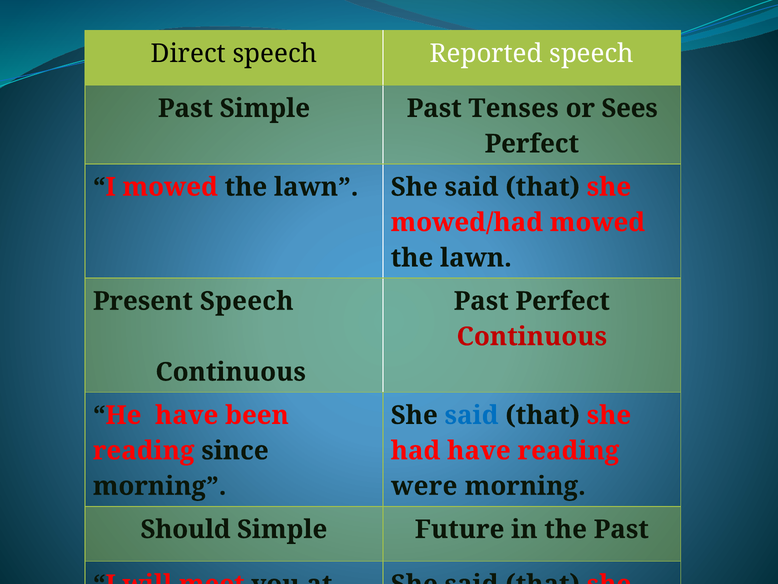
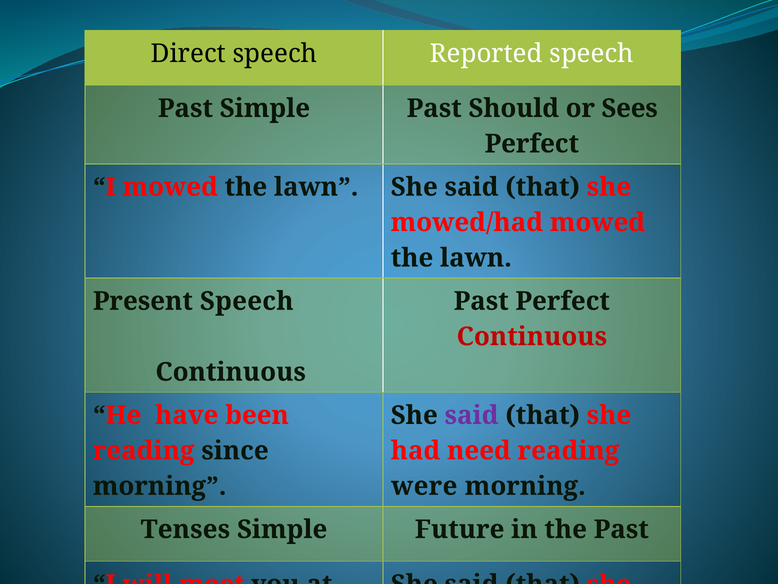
Tenses: Tenses -> Should
said at (472, 415) colour: blue -> purple
had have: have -> need
Should: Should -> Tenses
